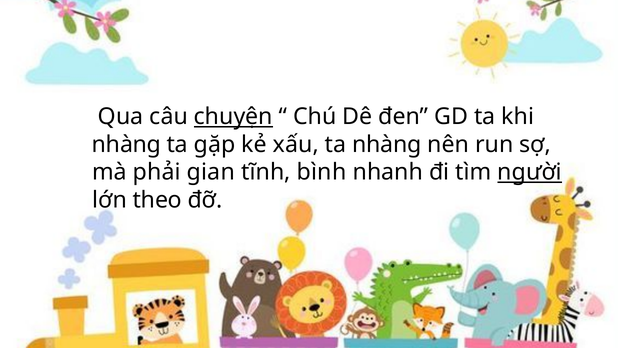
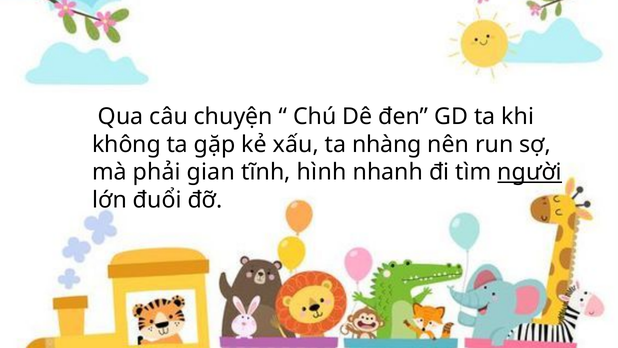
chuyện underline: present -> none
nhàng at (127, 144): nhàng -> không
bình: bình -> hình
theo: theo -> đuổi
